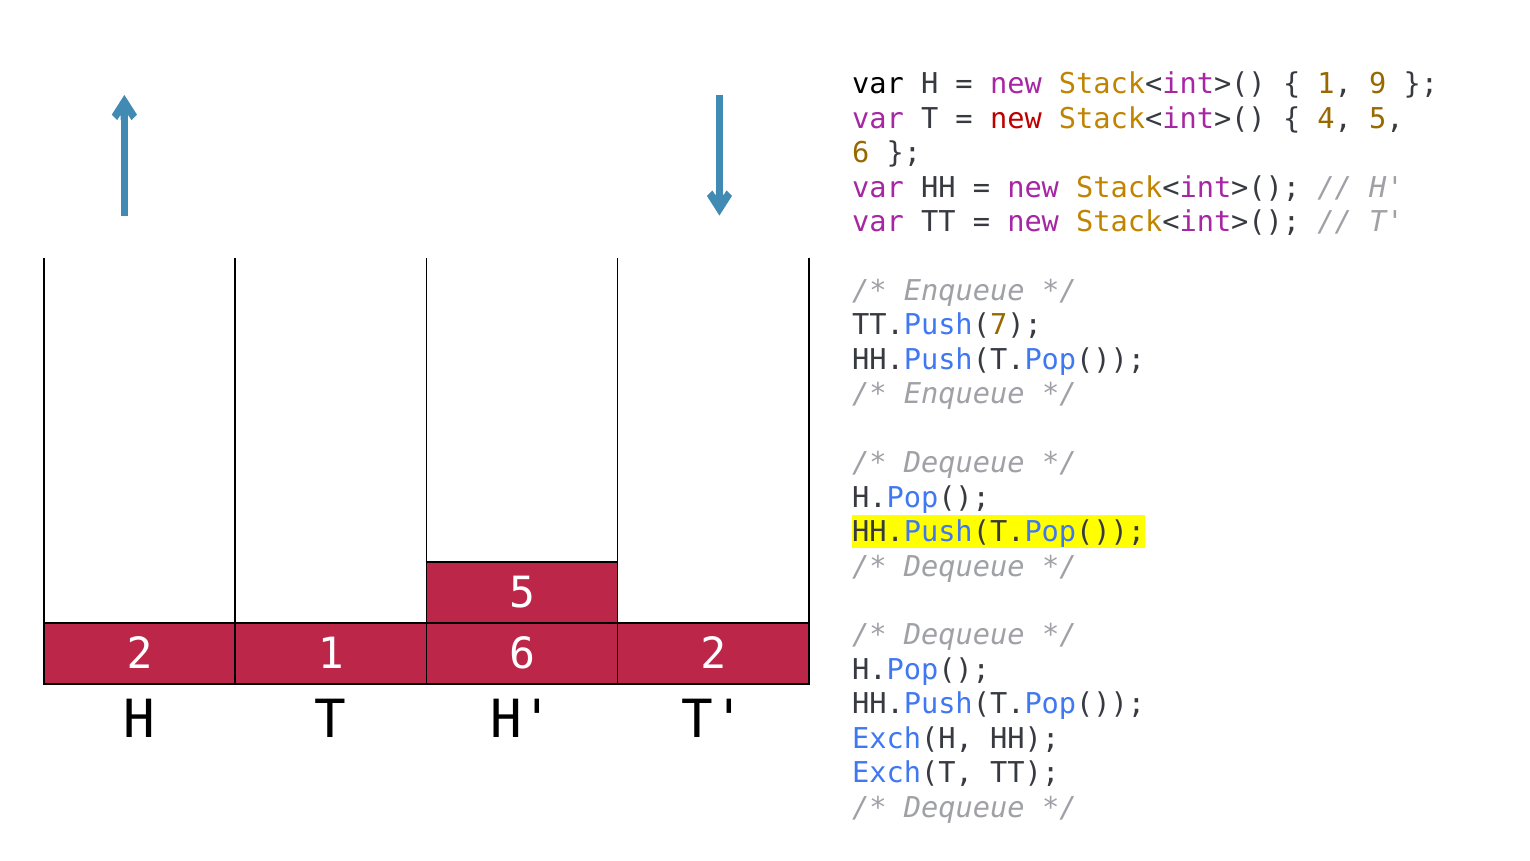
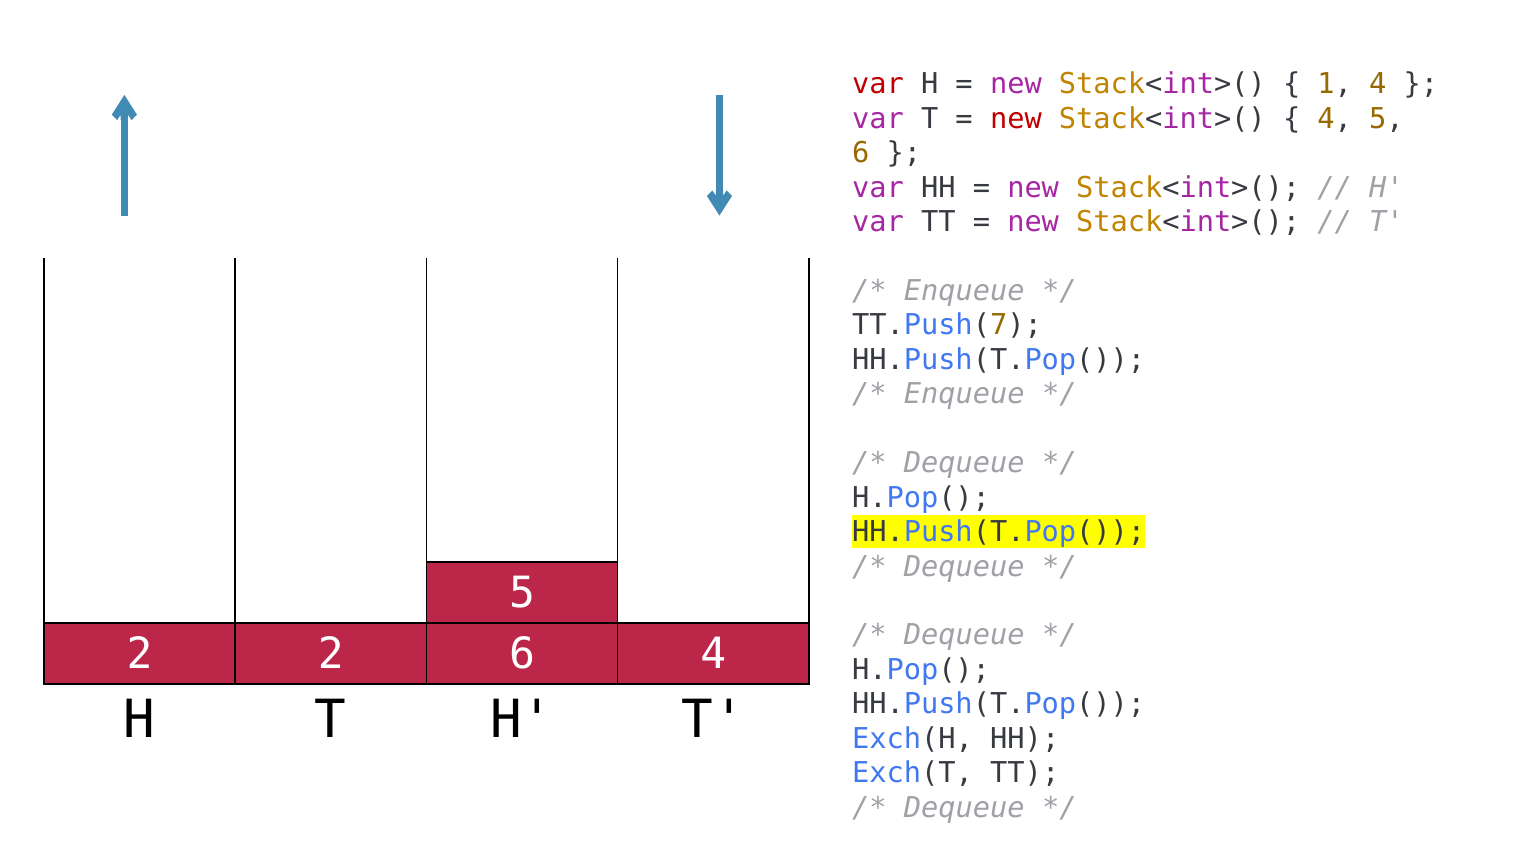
var at (878, 84) colour: black -> red
1 9: 9 -> 4
2 1: 1 -> 2
6 2: 2 -> 4
